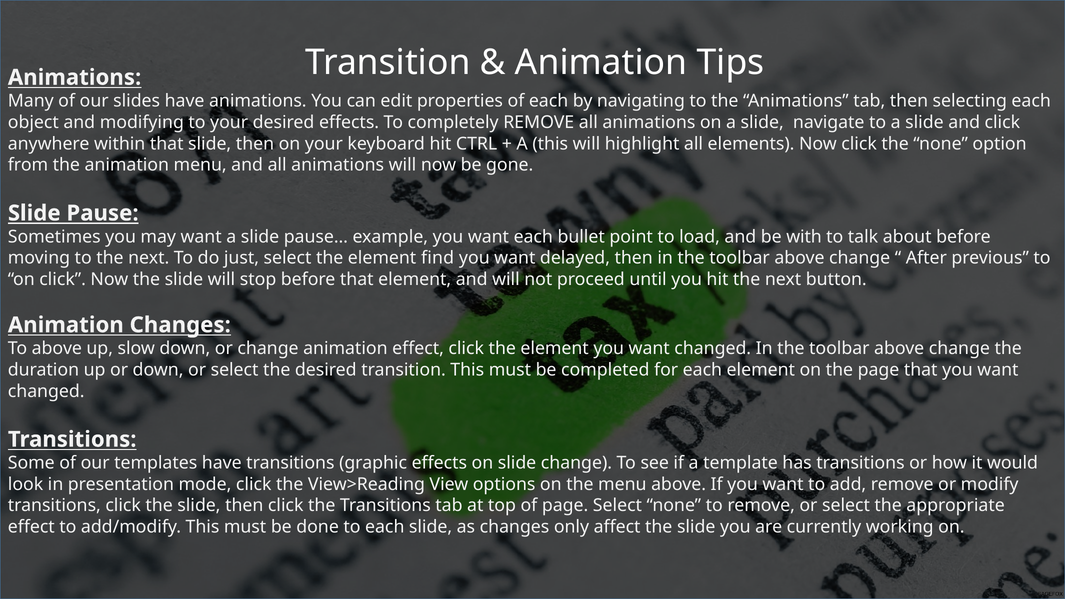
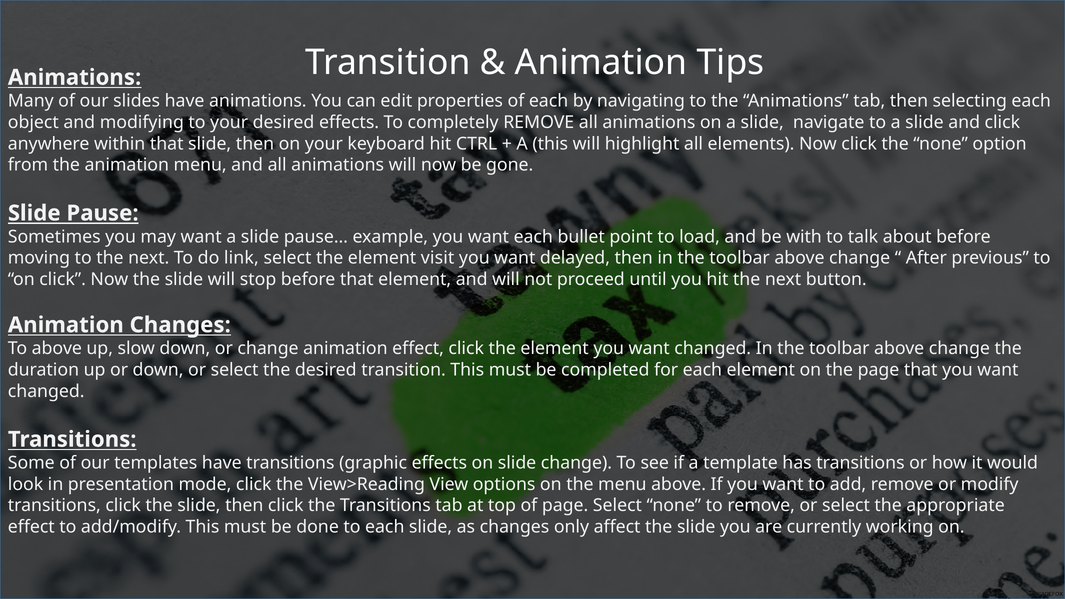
just: just -> link
find: find -> visit
